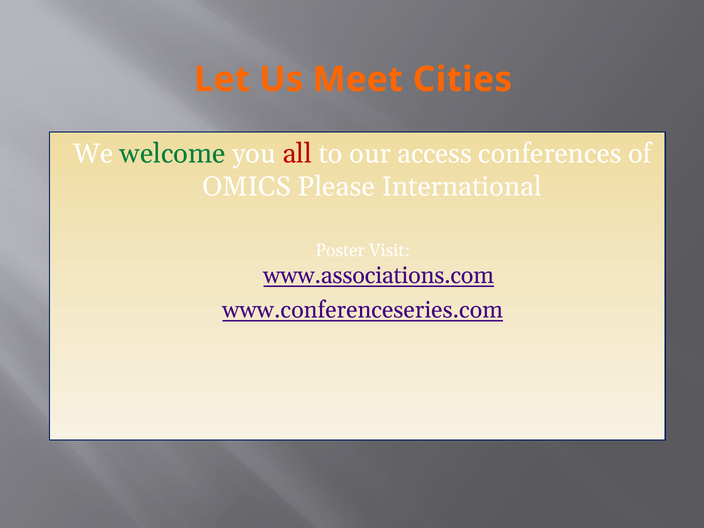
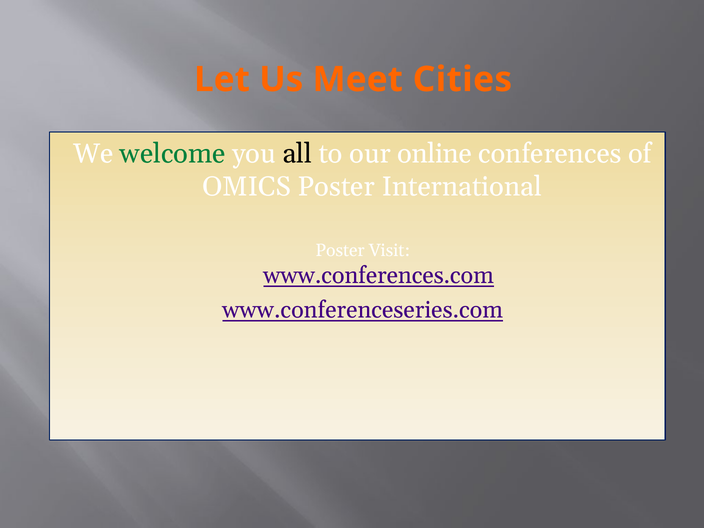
all colour: red -> black
access: access -> online
OMICS Please: Please -> Poster
www.associations.com: www.associations.com -> www.conferences.com
